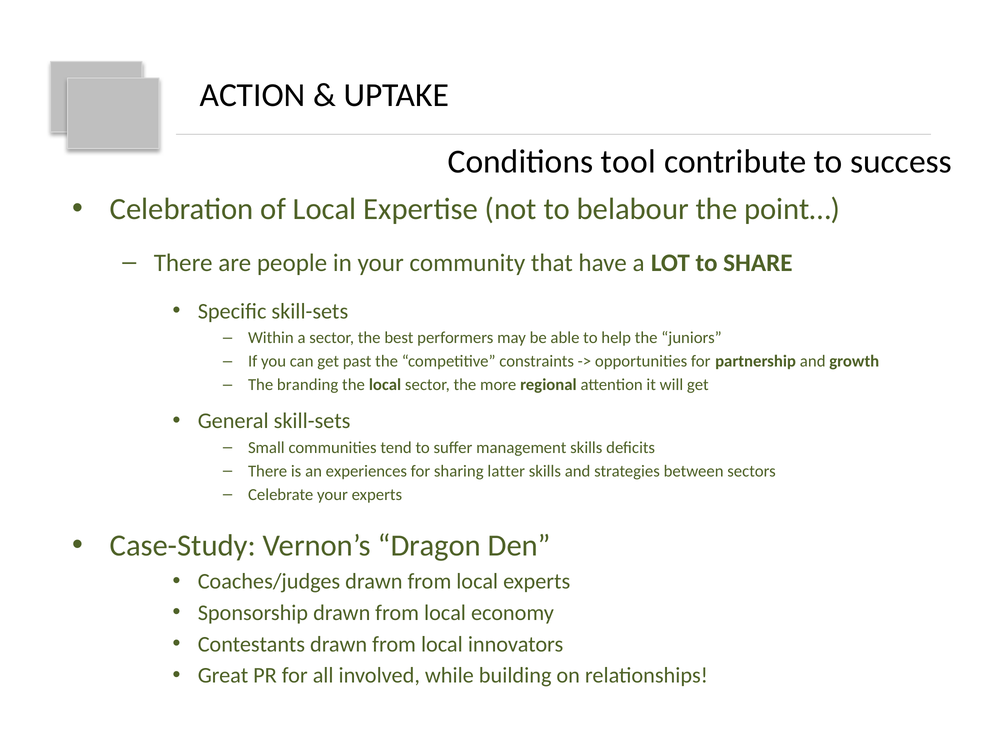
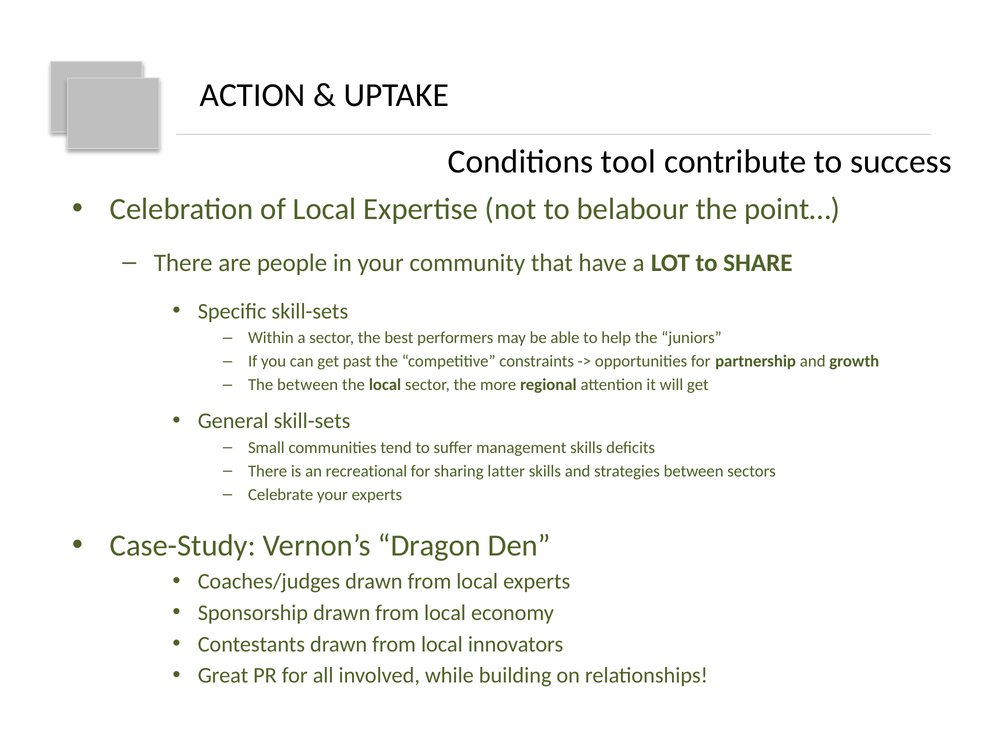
The branding: branding -> between
experiences: experiences -> recreational
